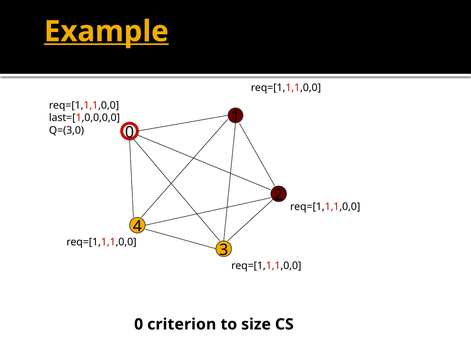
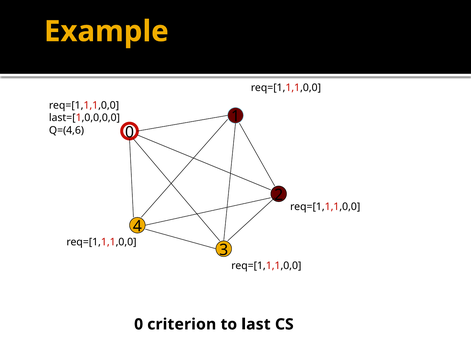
Example underline: present -> none
Q=(3,0: Q=(3,0 -> Q=(4,6
size: size -> last
